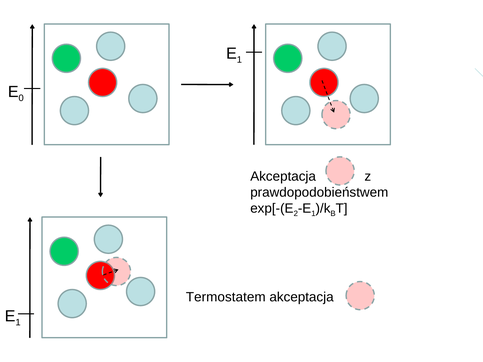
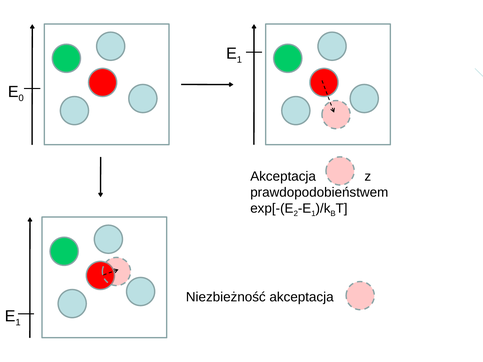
Termostatem: Termostatem -> Niezbieżność
